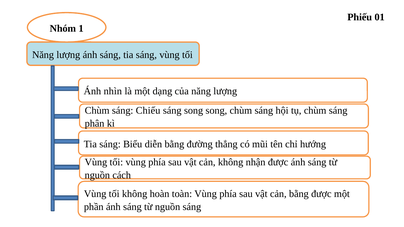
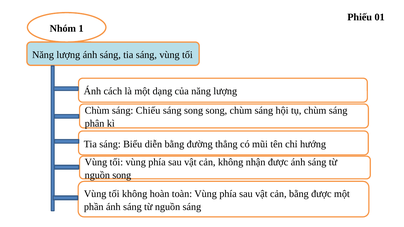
nhìn: nhìn -> cách
nguồn cách: cách -> song
